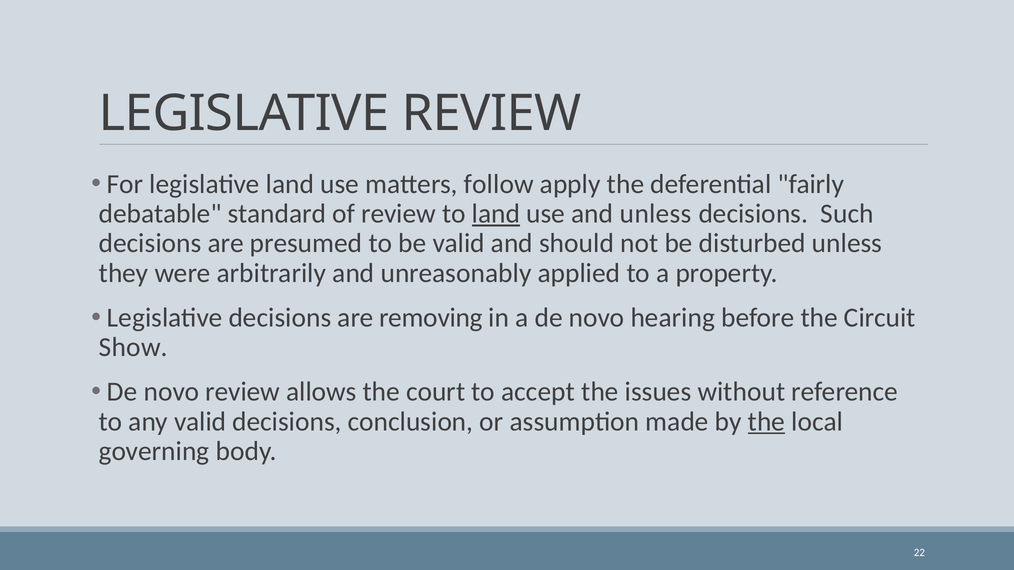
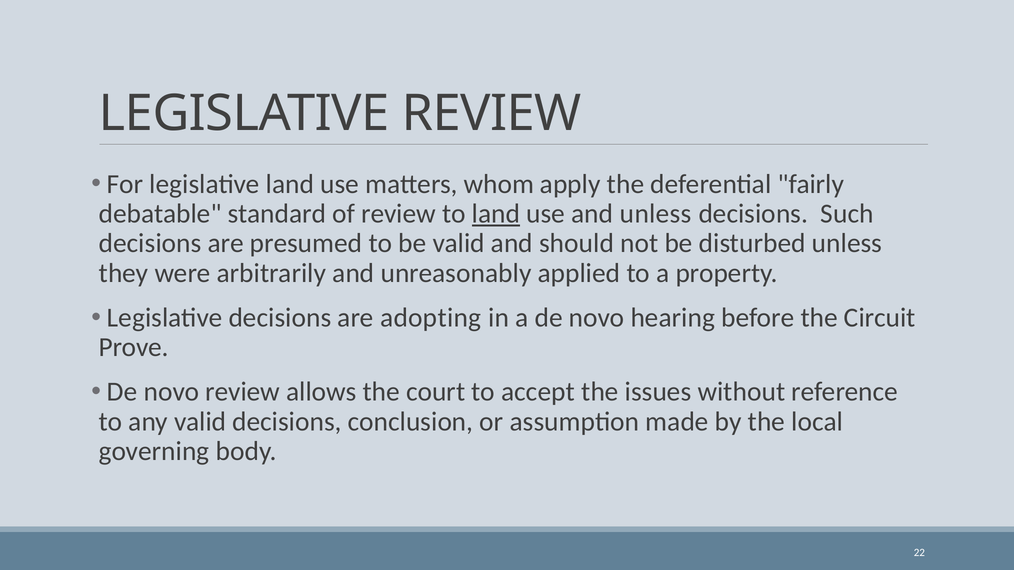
follow: follow -> whom
removing: removing -> adopting
Show: Show -> Prove
the at (766, 422) underline: present -> none
